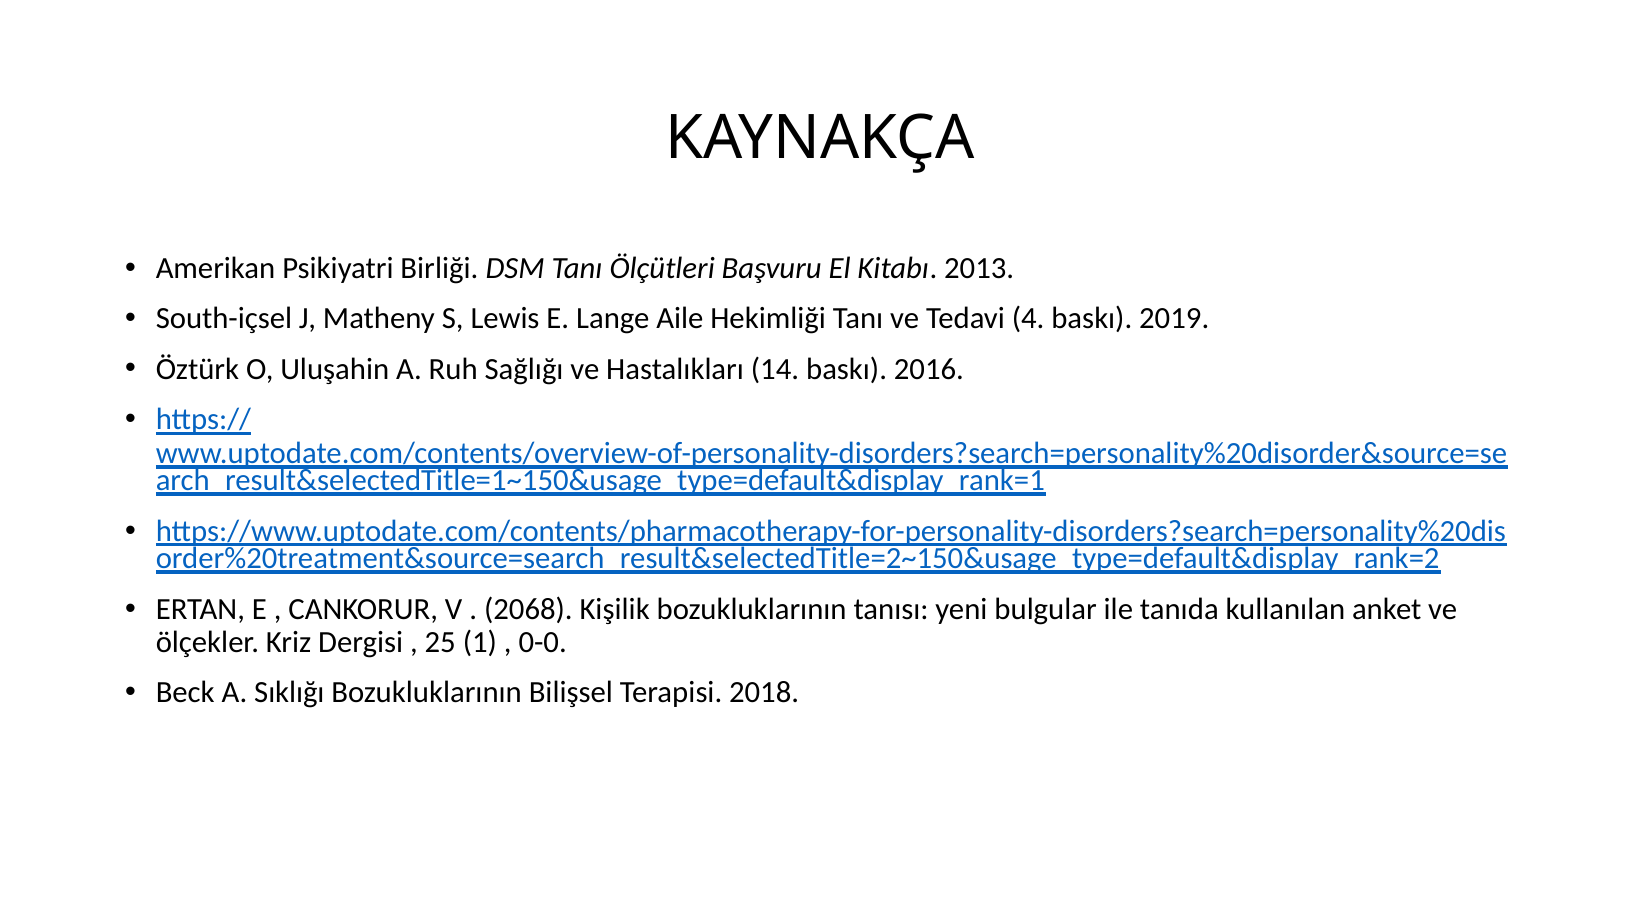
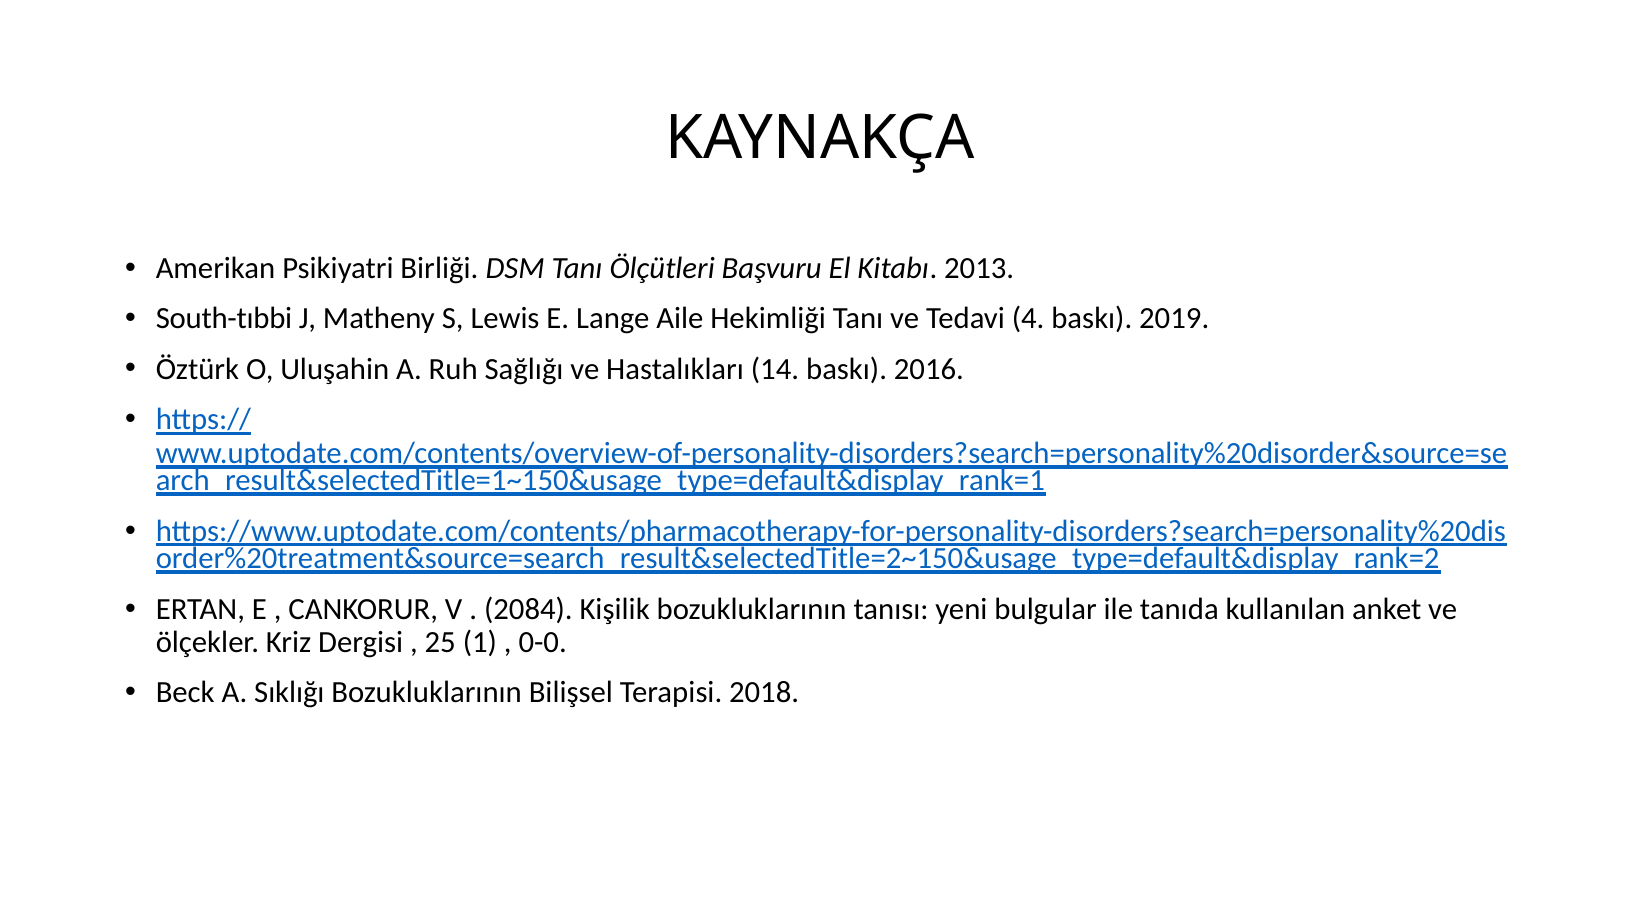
South-içsel: South-içsel -> South-tıbbi
2068: 2068 -> 2084
